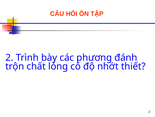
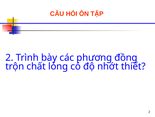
đánh: đánh -> đồng
